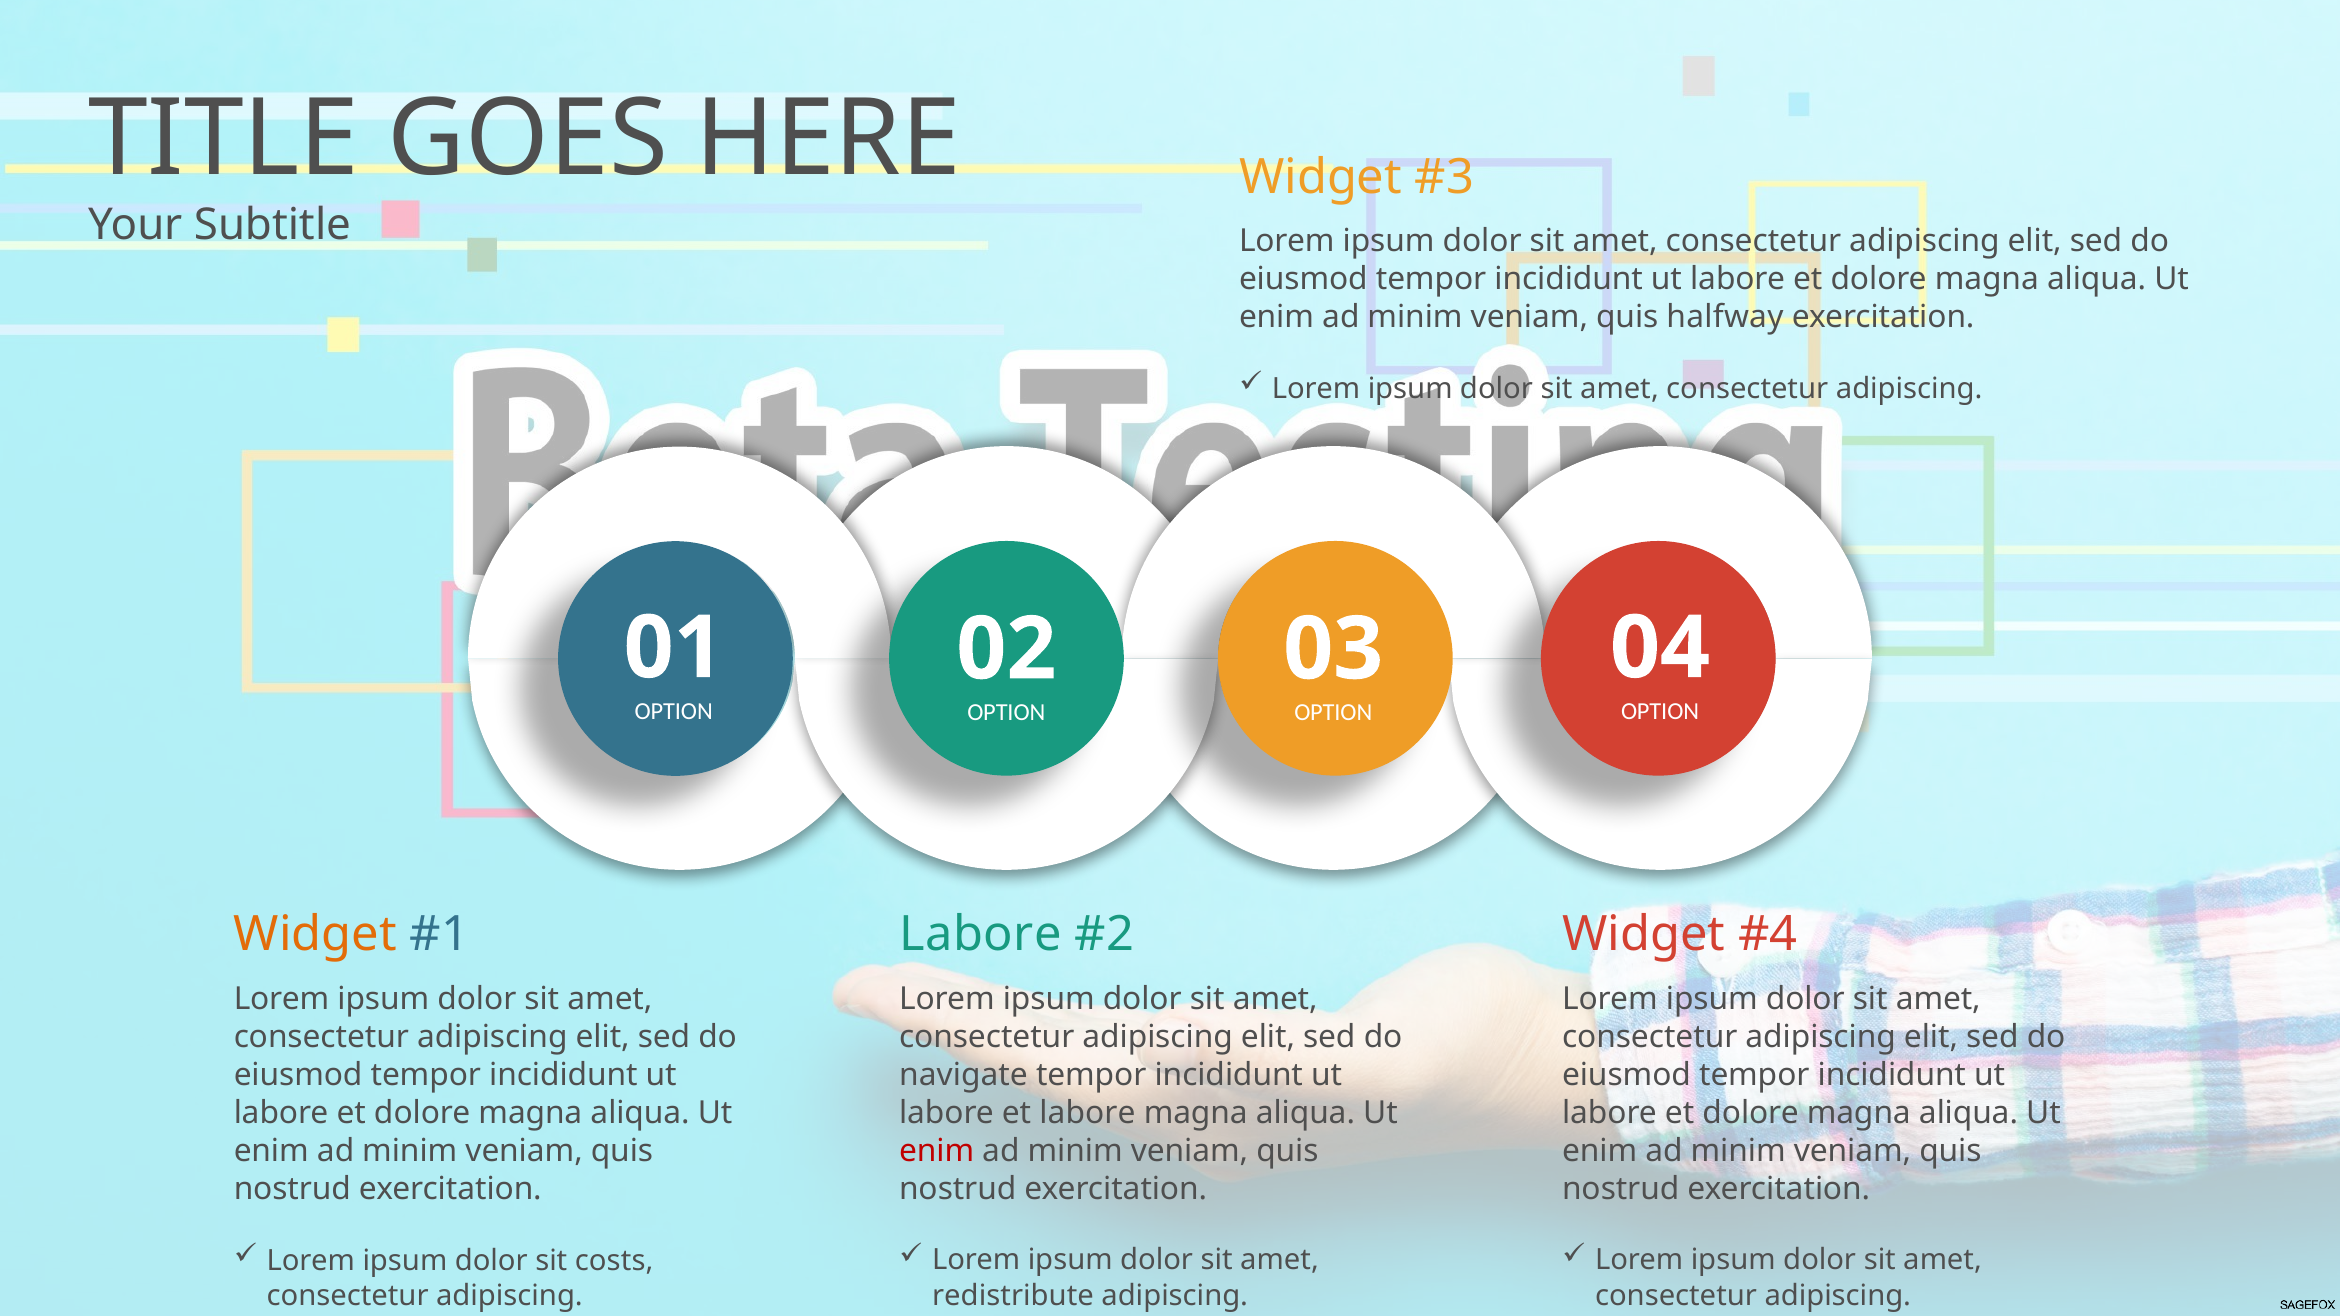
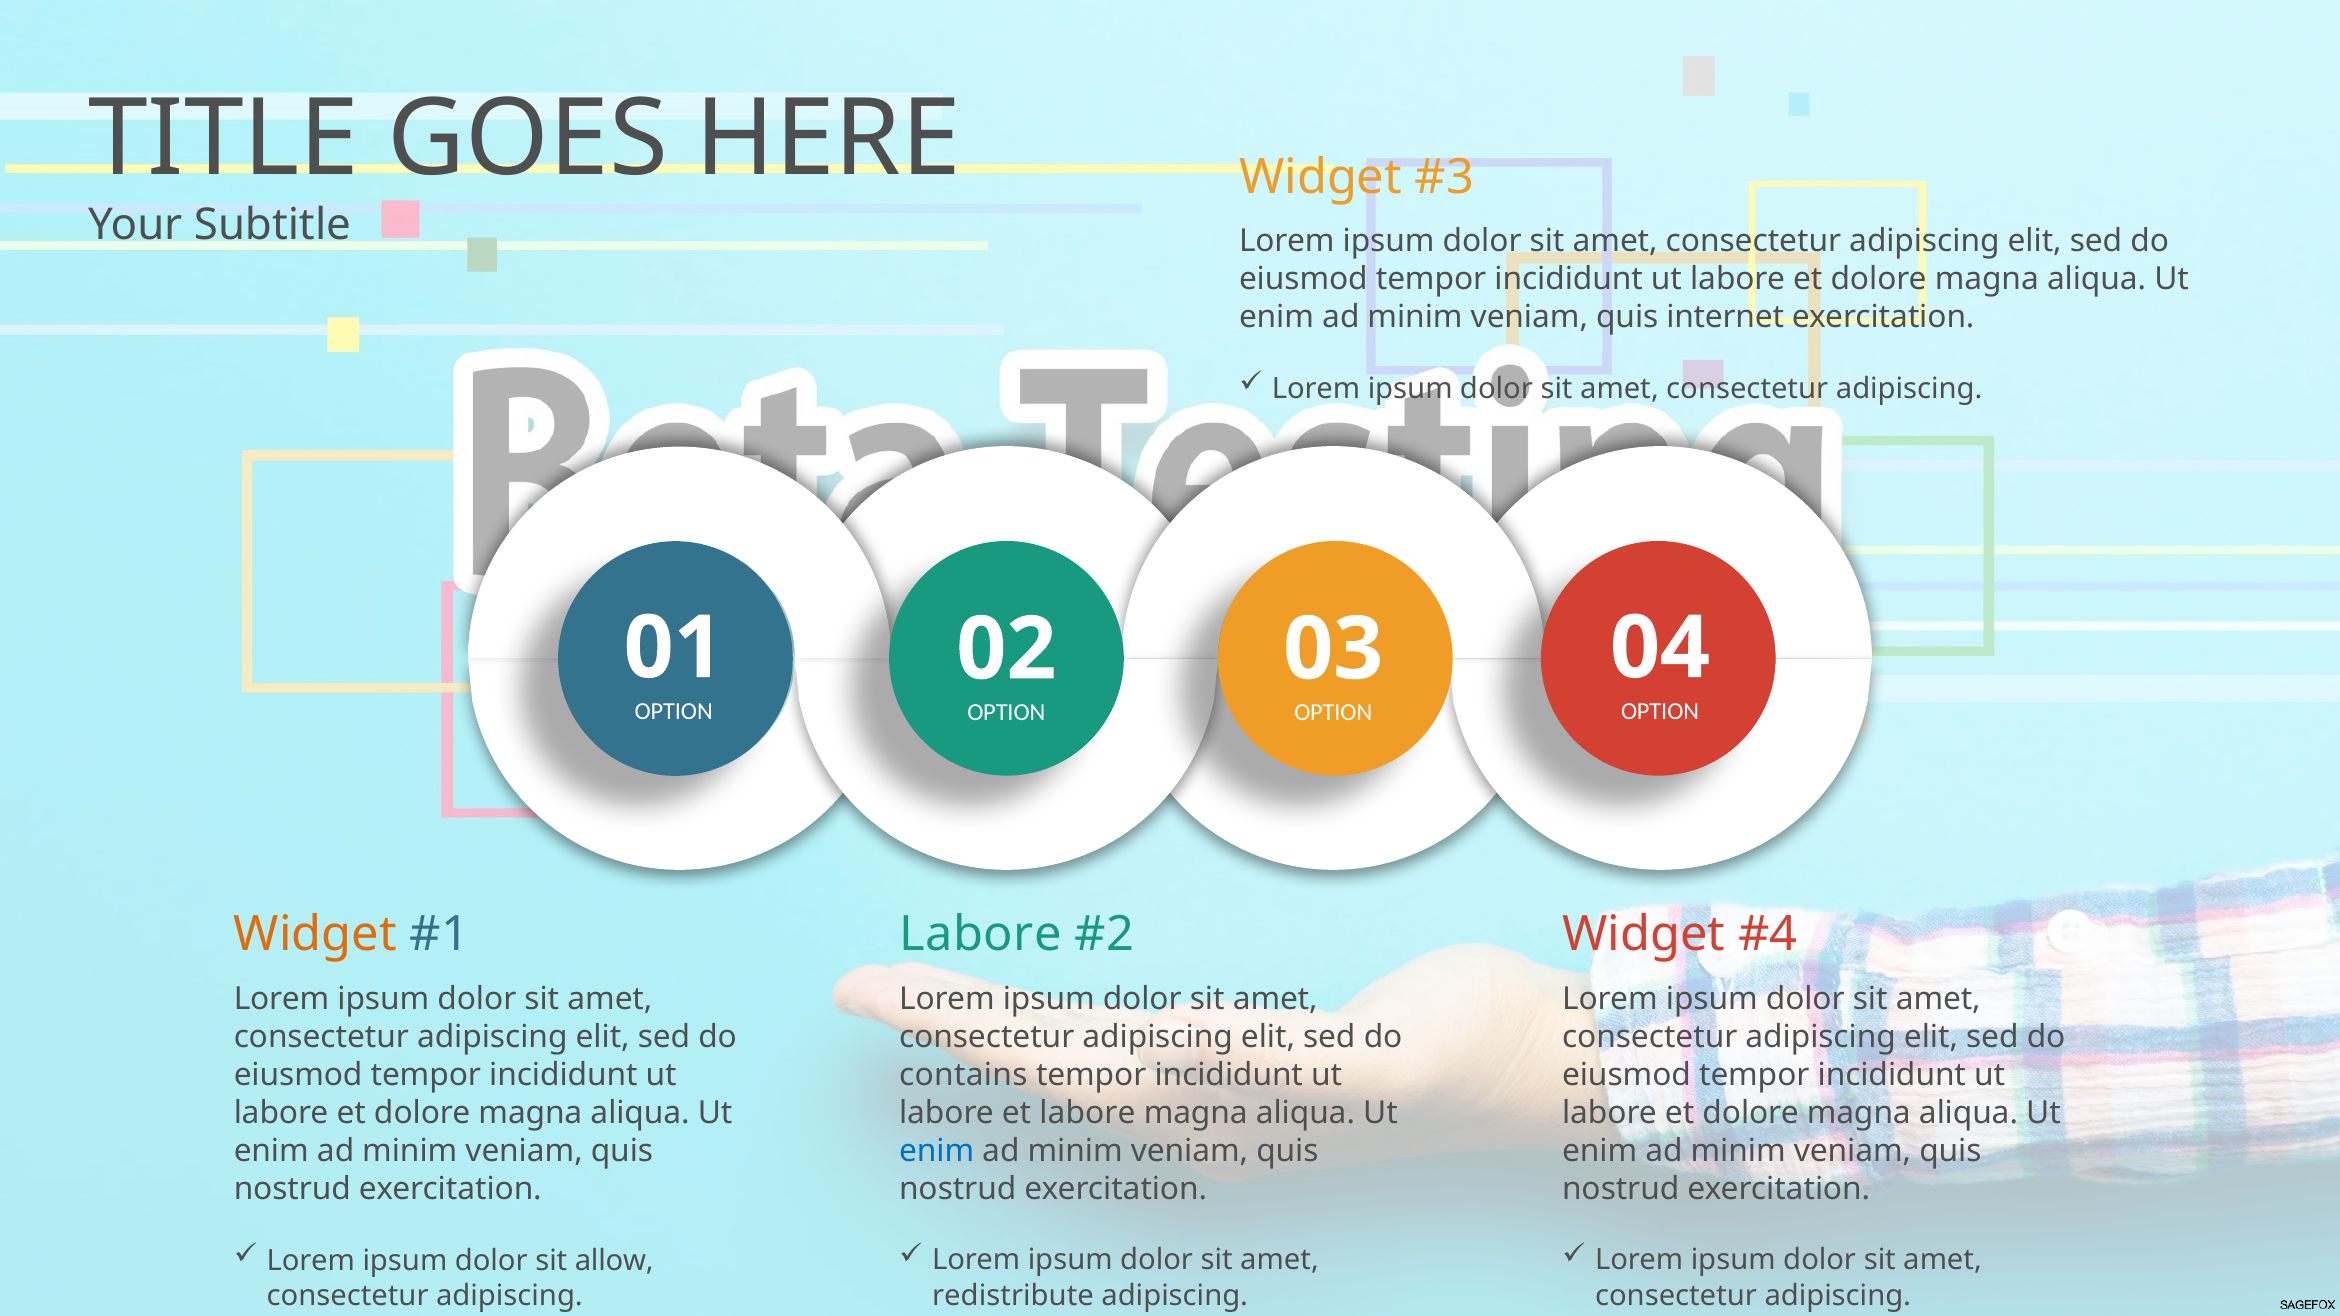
halfway: halfway -> internet
navigate: navigate -> contains
enim at (937, 1151) colour: red -> blue
costs: costs -> allow
